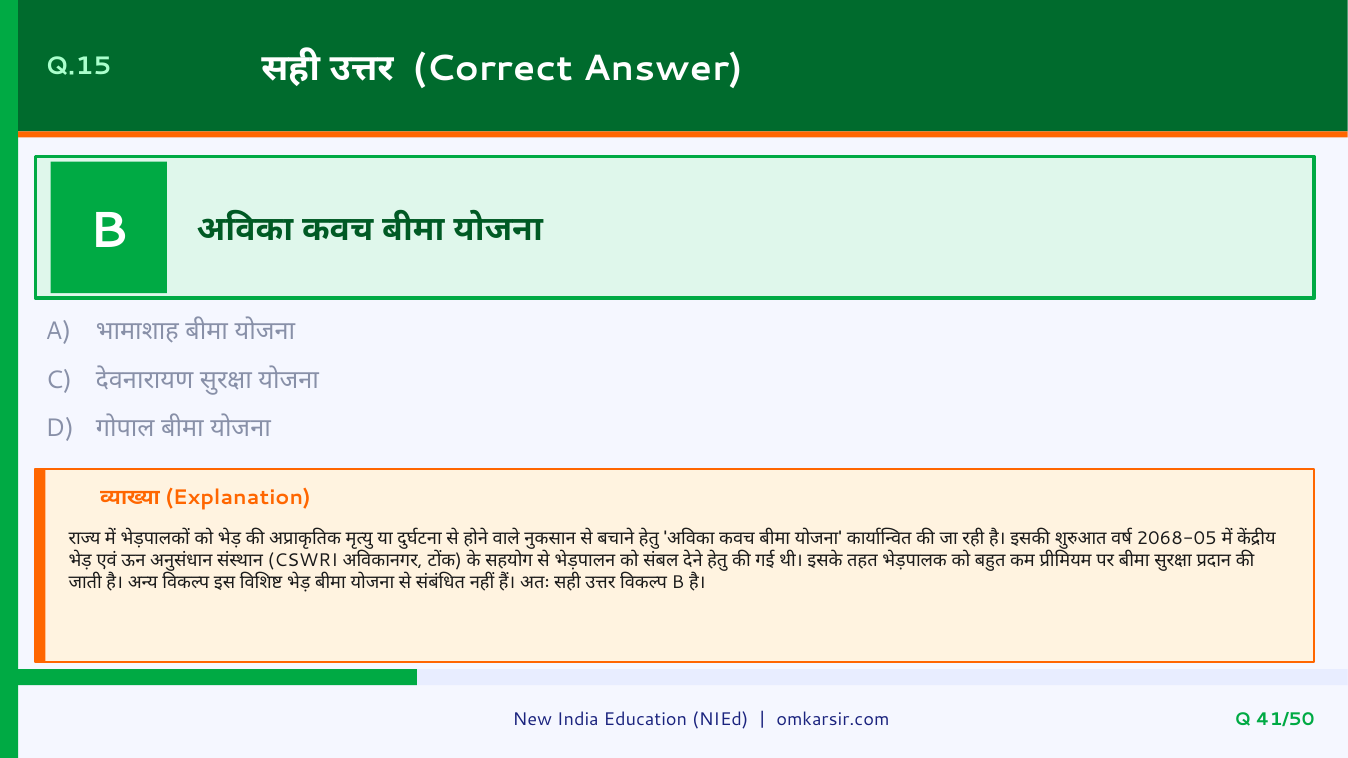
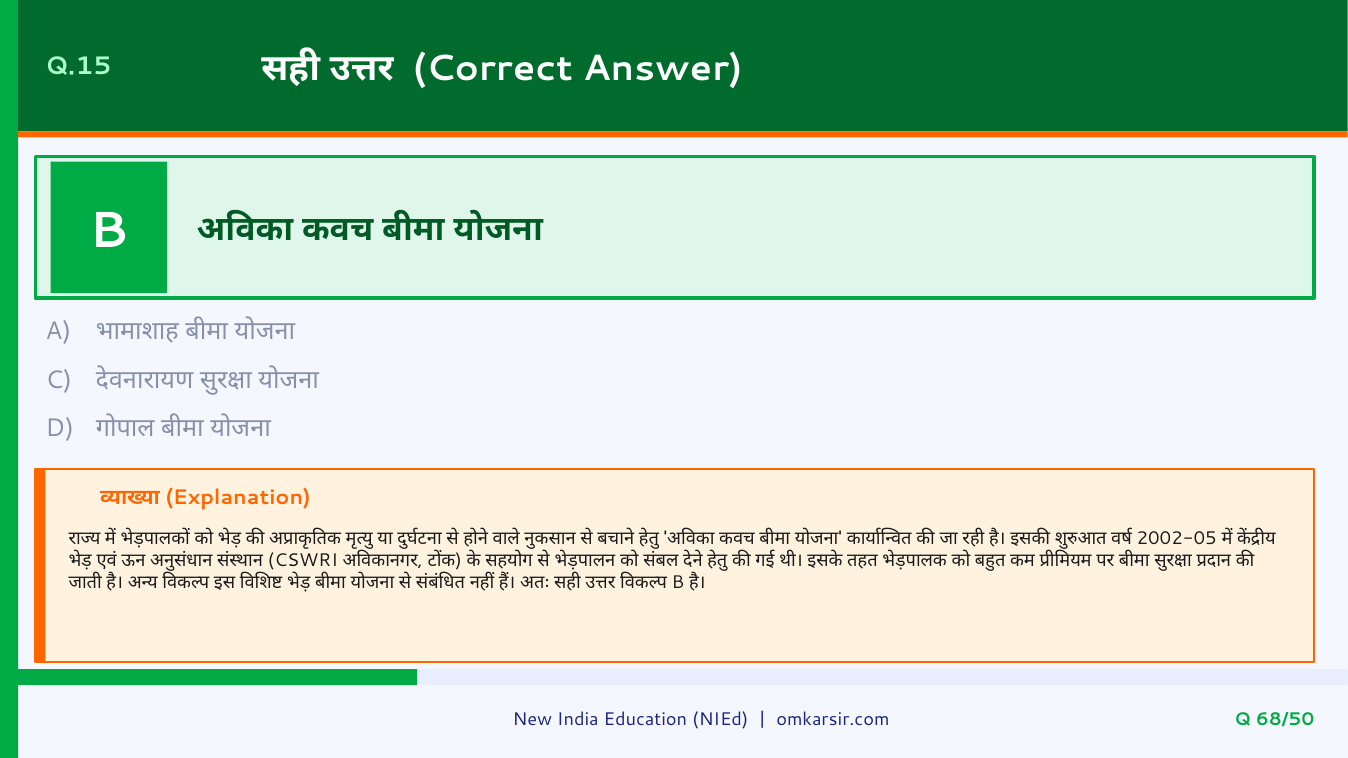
2068-05: 2068-05 -> 2002-05
41/50: 41/50 -> 68/50
